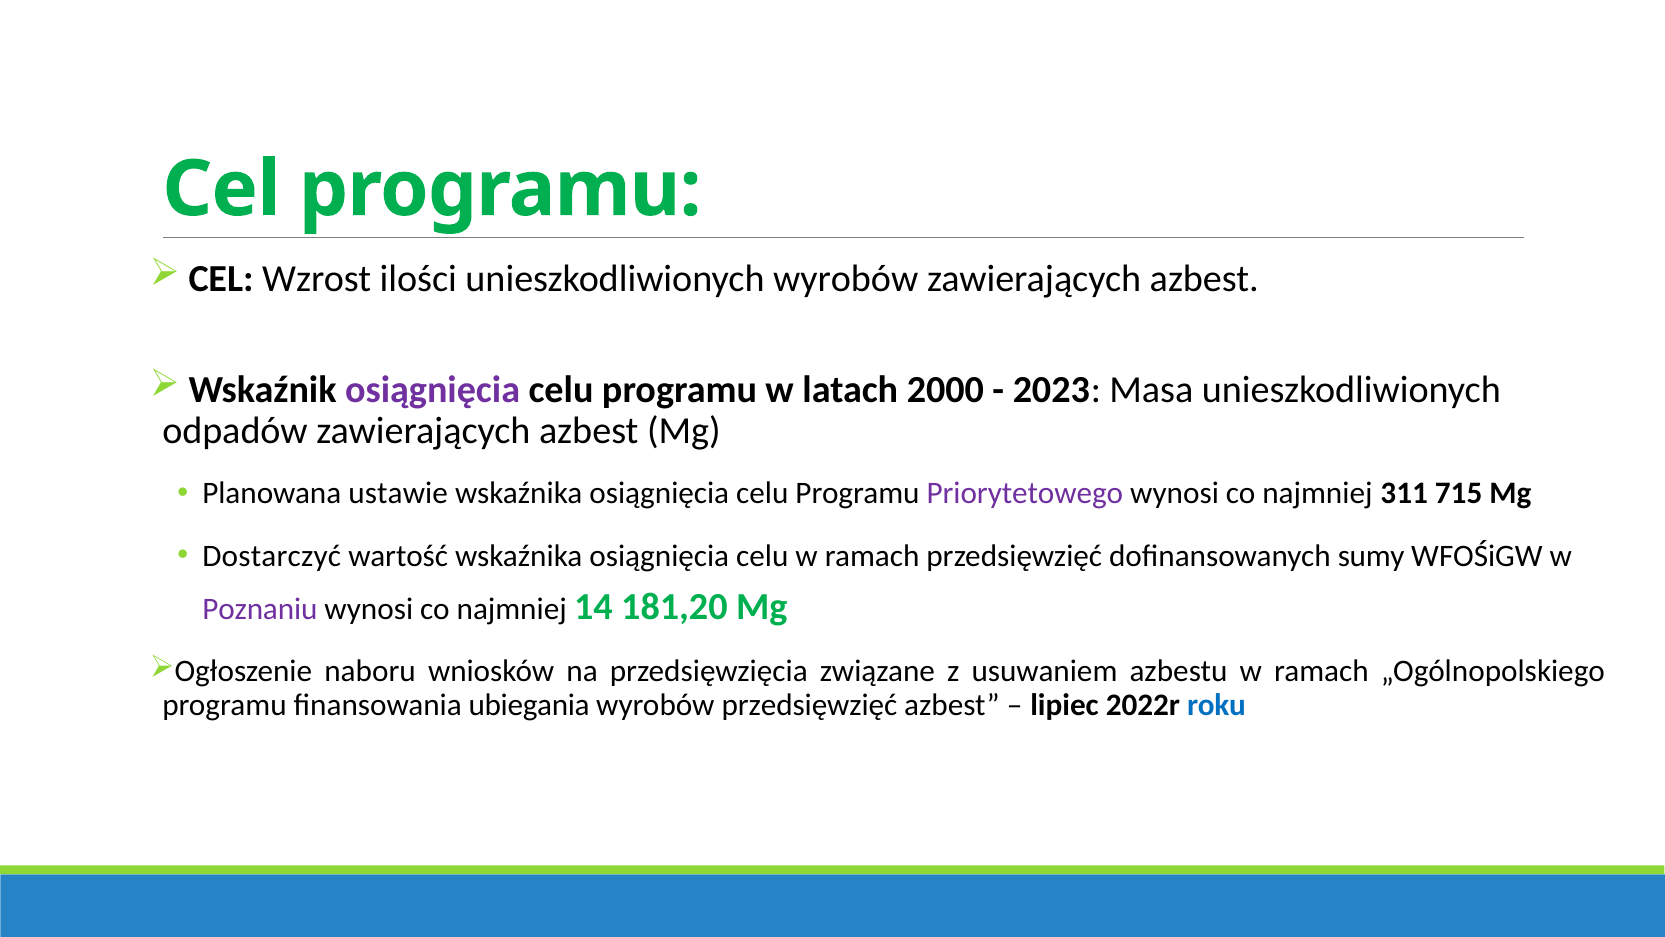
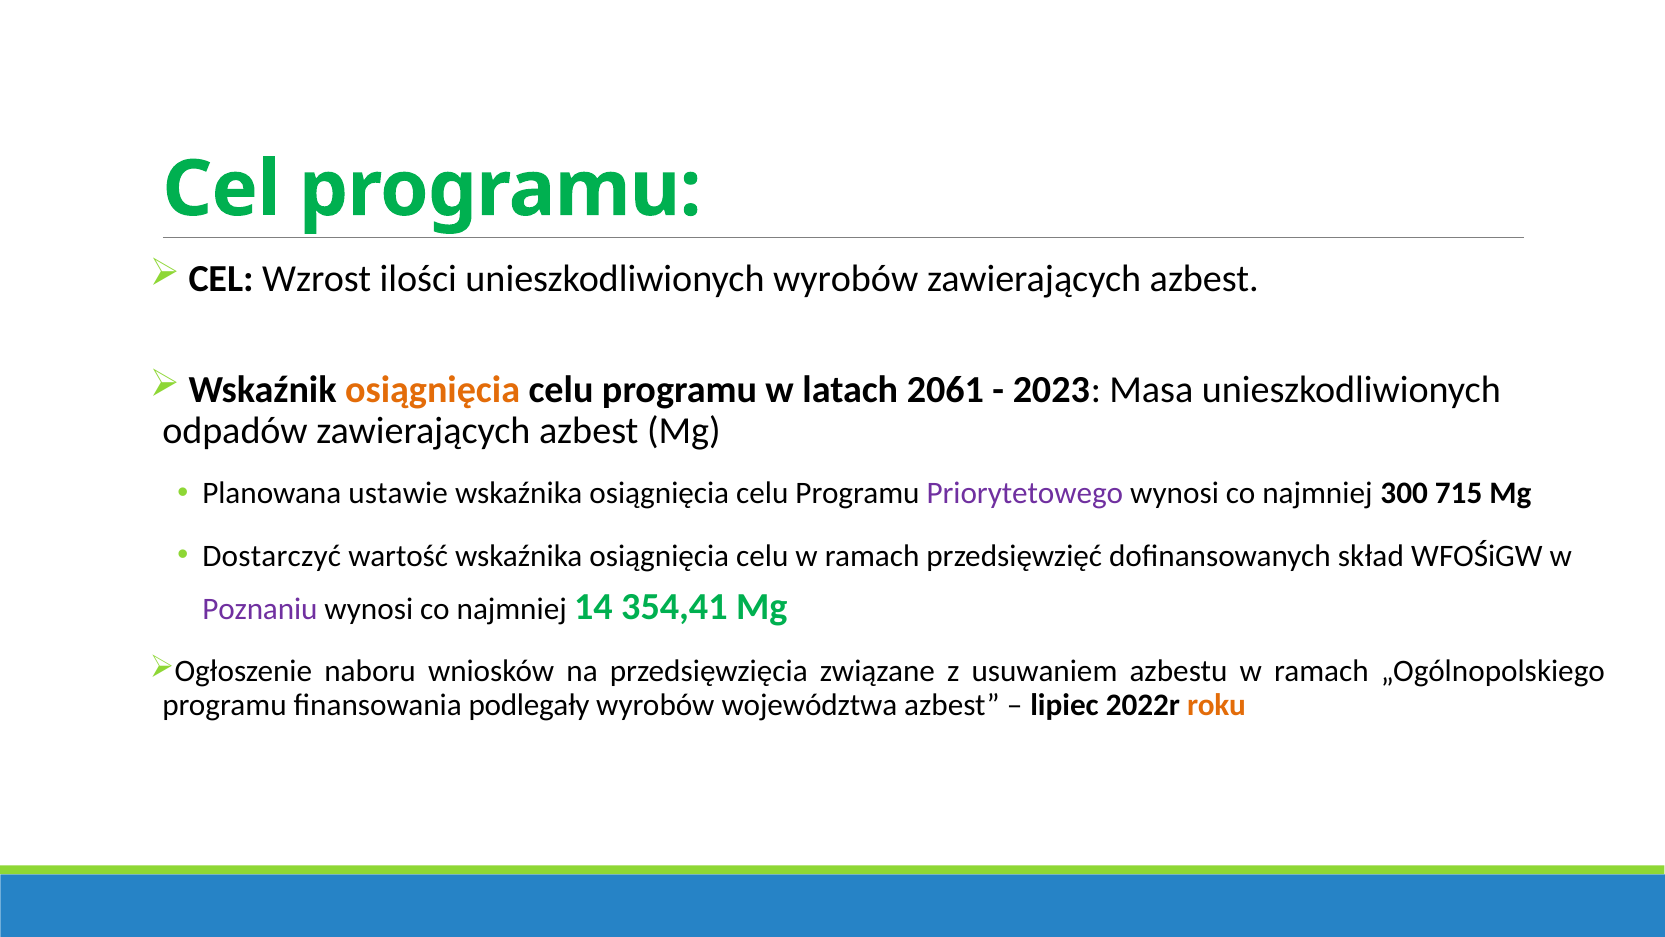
osiągnięcia at (433, 390) colour: purple -> orange
2000: 2000 -> 2061
311: 311 -> 300
sumy: sumy -> skład
181,20: 181,20 -> 354,41
ubiegania: ubiegania -> podlegały
wyrobów przedsięwzięć: przedsięwzięć -> województwa
roku colour: blue -> orange
